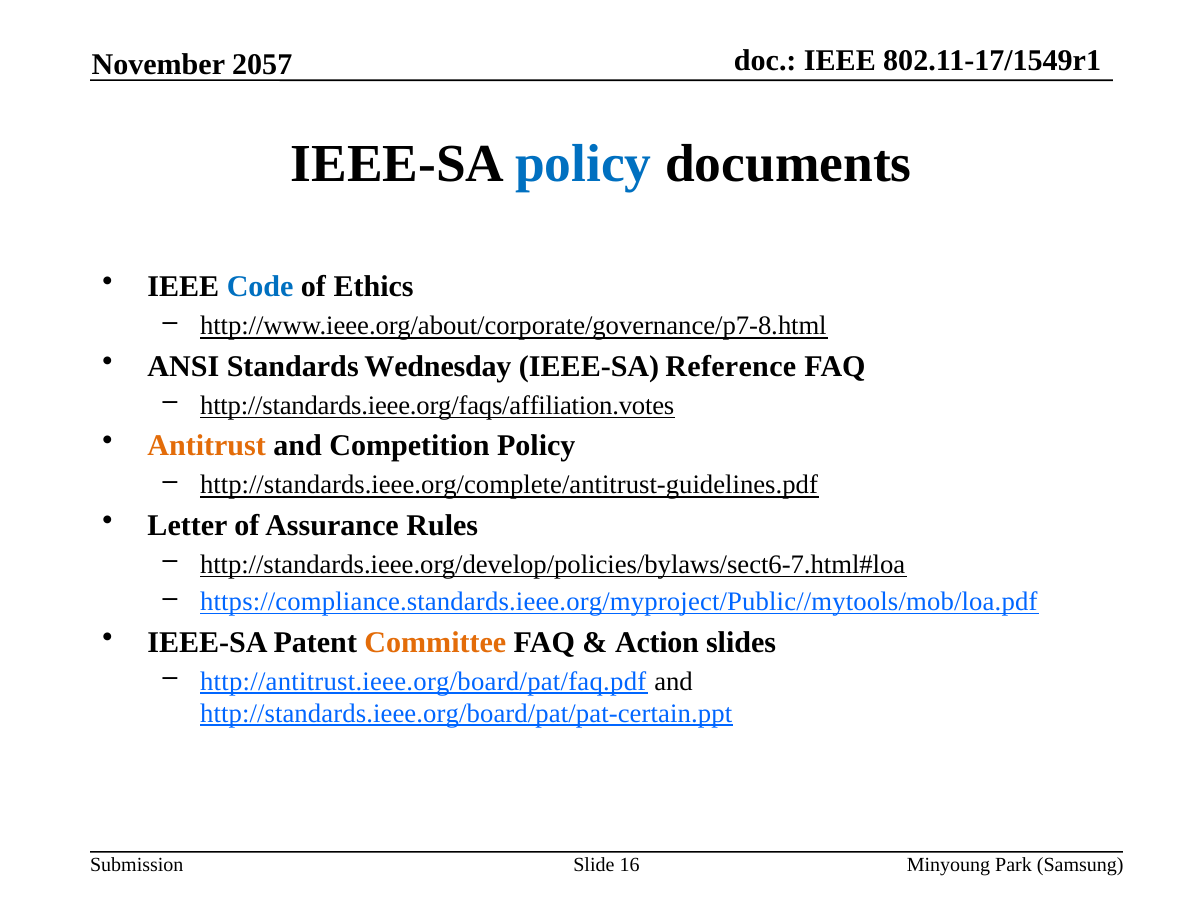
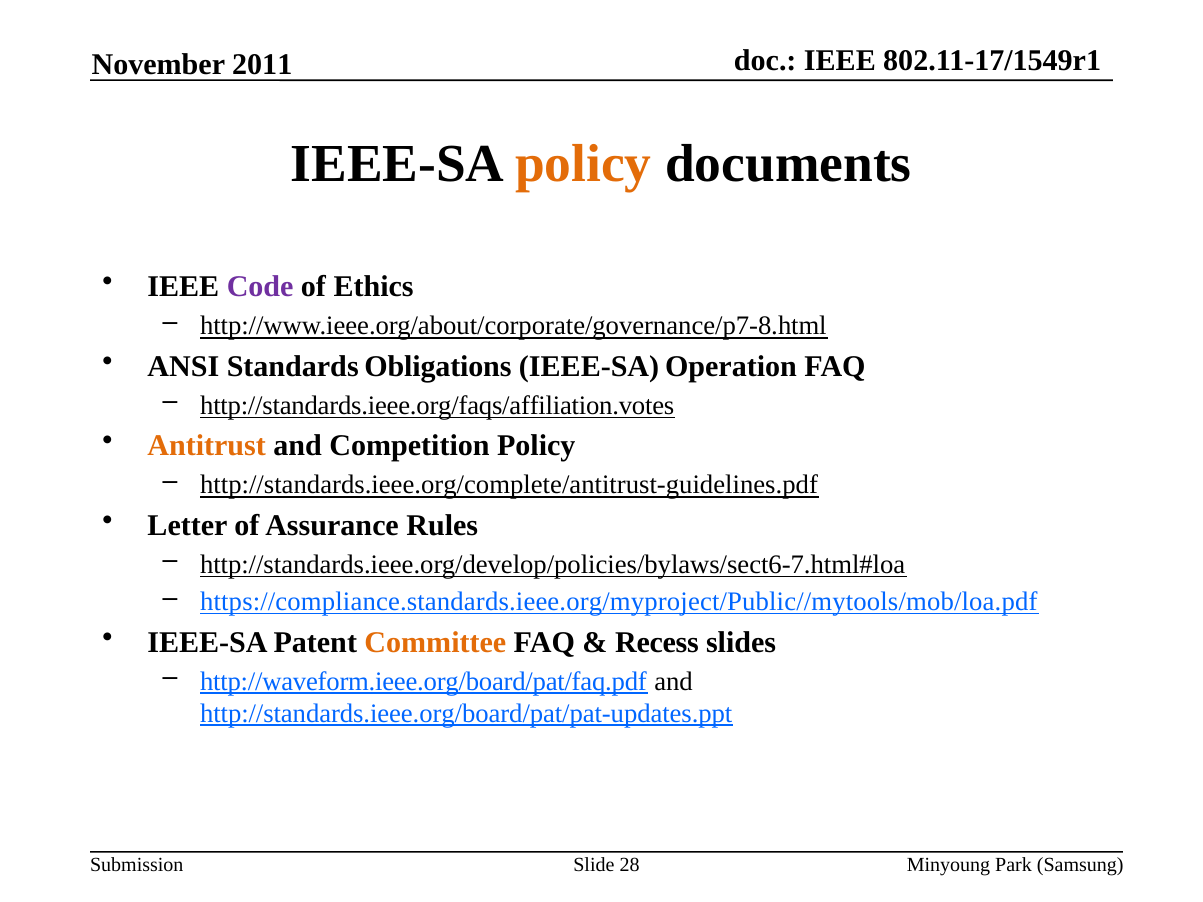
2057: 2057 -> 2011
policy at (583, 164) colour: blue -> orange
Code colour: blue -> purple
Wednesday: Wednesday -> Obligations
Reference: Reference -> Operation
Action: Action -> Recess
http://antitrust.ieee.org/board/pat/faq.pdf: http://antitrust.ieee.org/board/pat/faq.pdf -> http://waveform.ieee.org/board/pat/faq.pdf
http://standards.ieee.org/board/pat/pat-certain.ppt: http://standards.ieee.org/board/pat/pat-certain.ppt -> http://standards.ieee.org/board/pat/pat-updates.ppt
16: 16 -> 28
